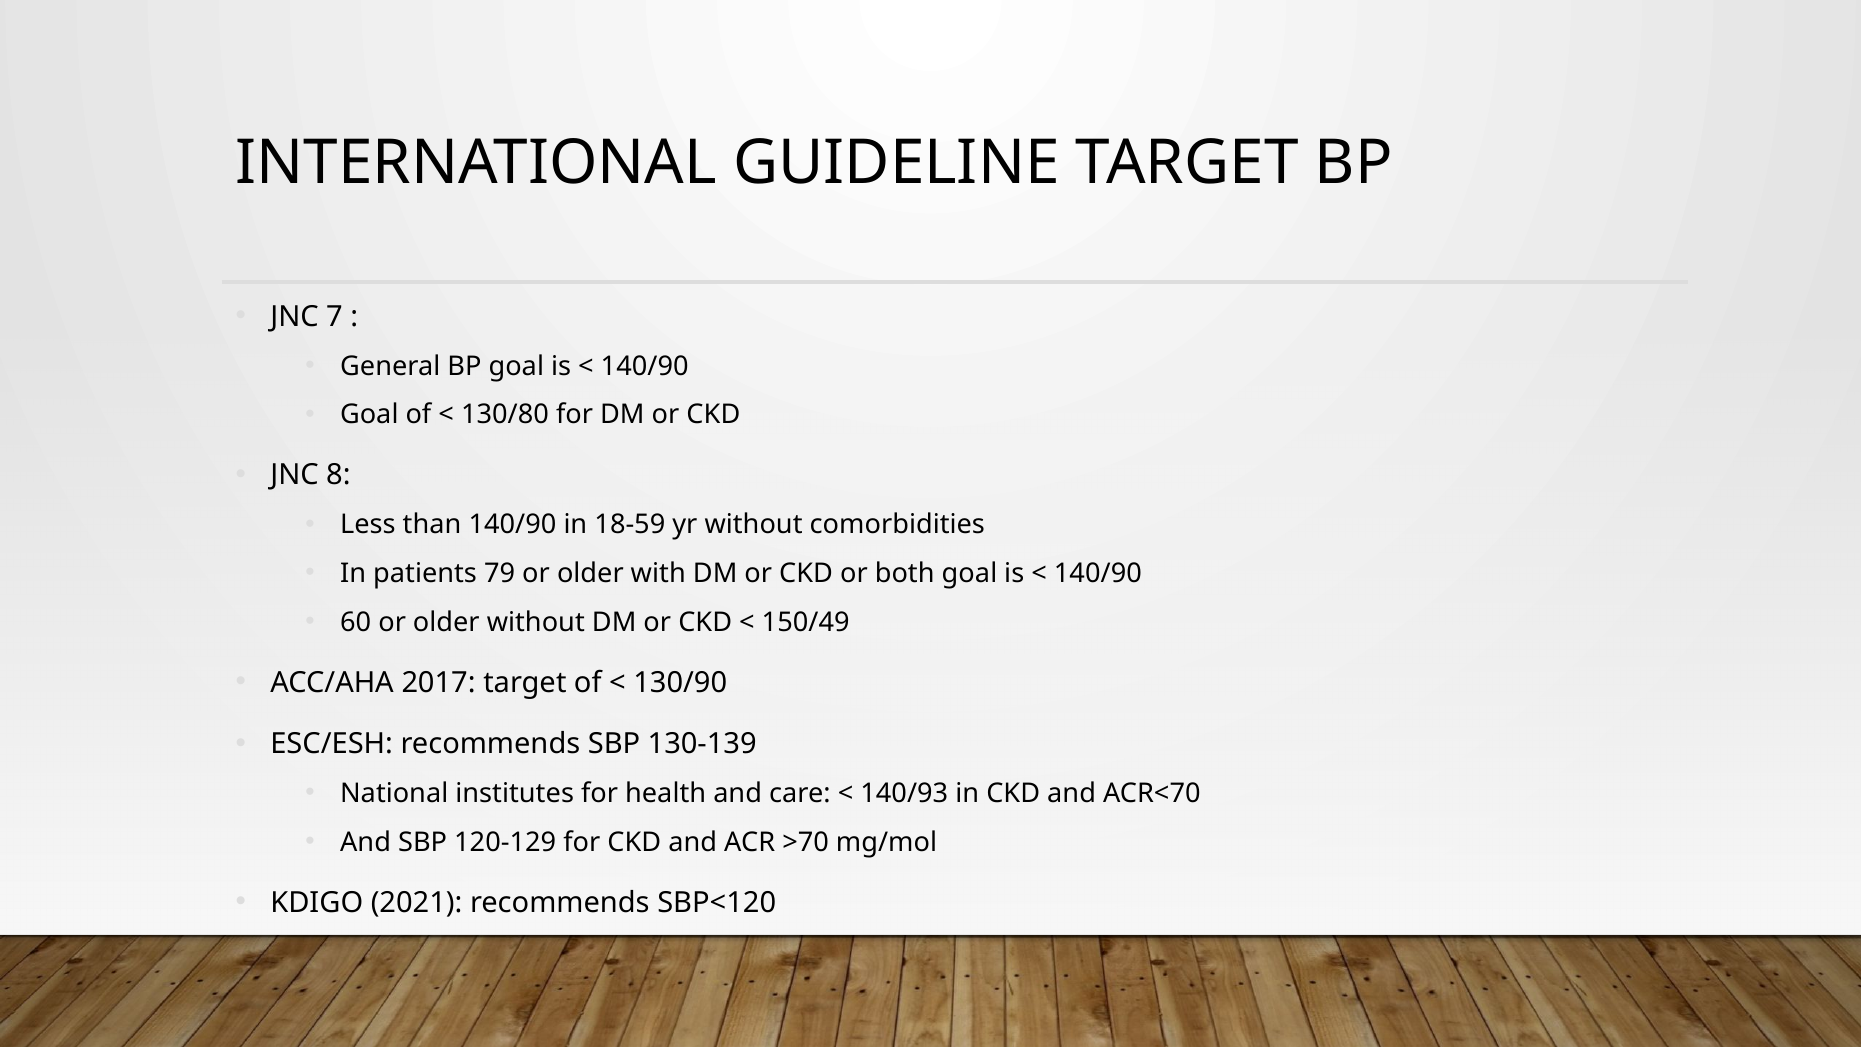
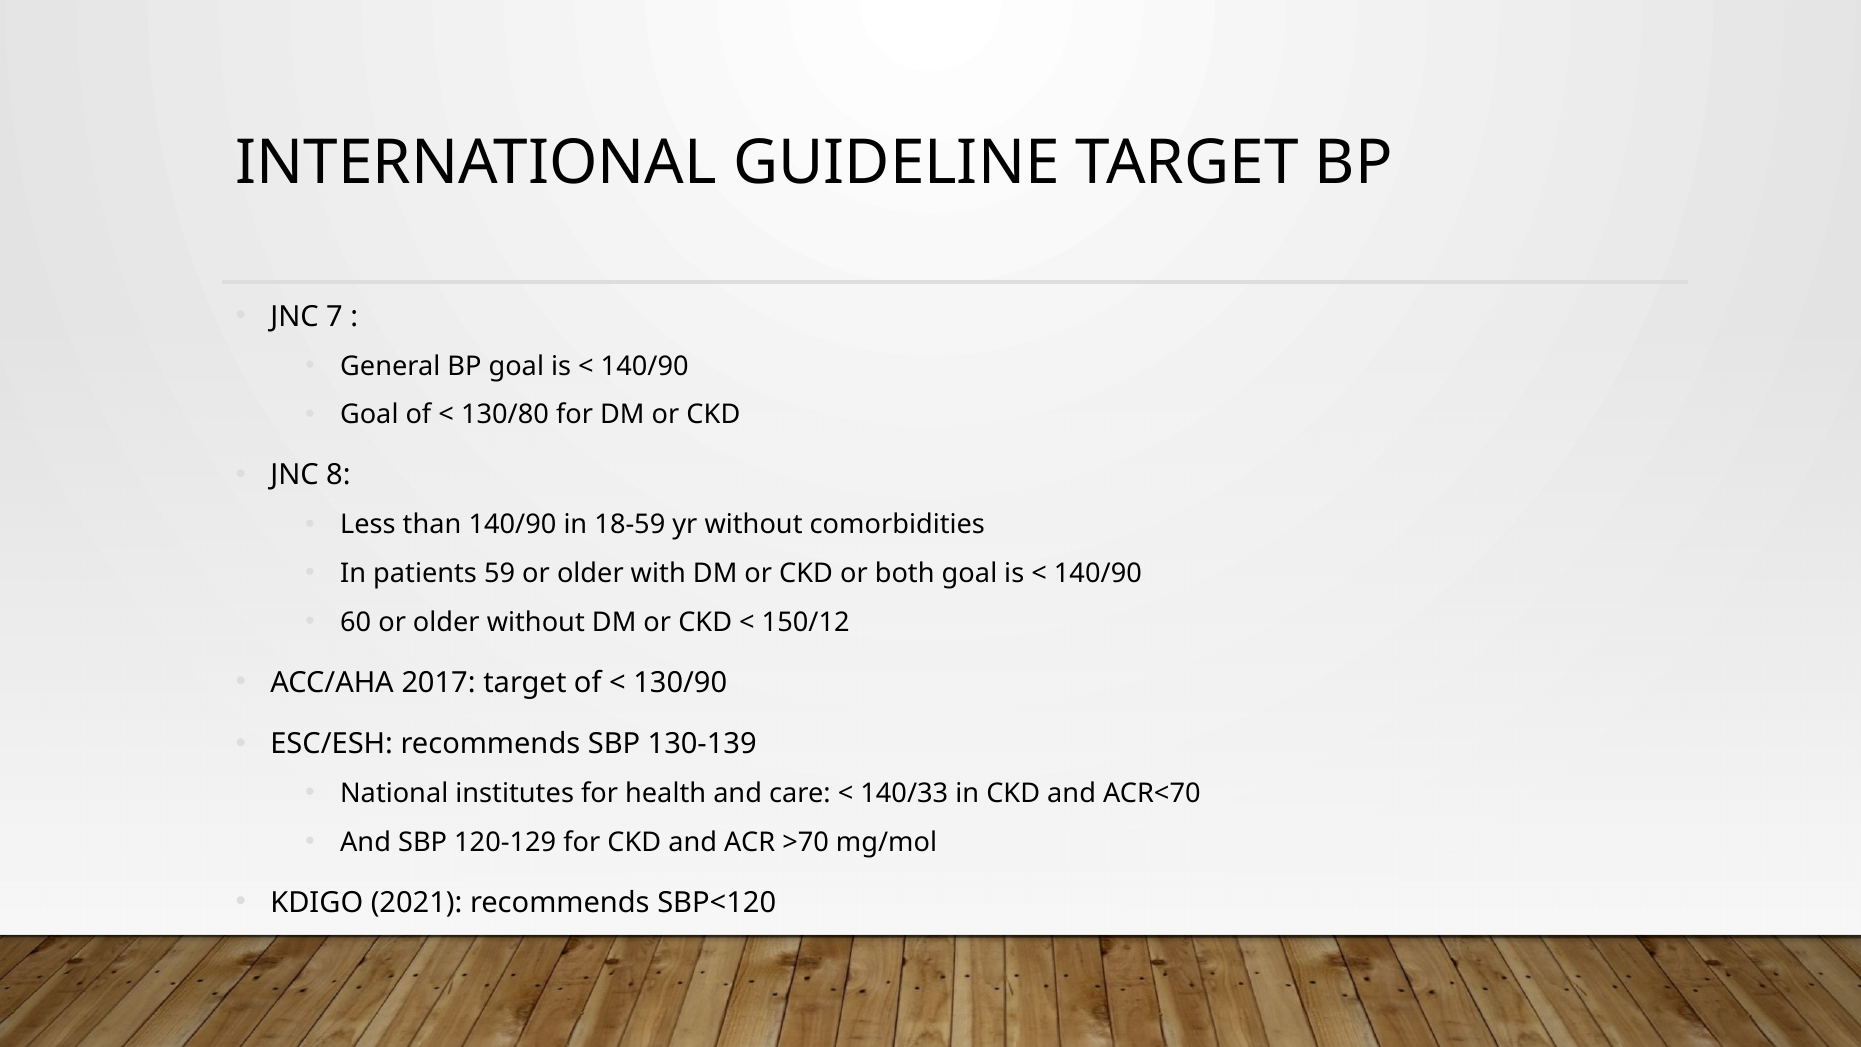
79: 79 -> 59
150/49: 150/49 -> 150/12
140/93: 140/93 -> 140/33
